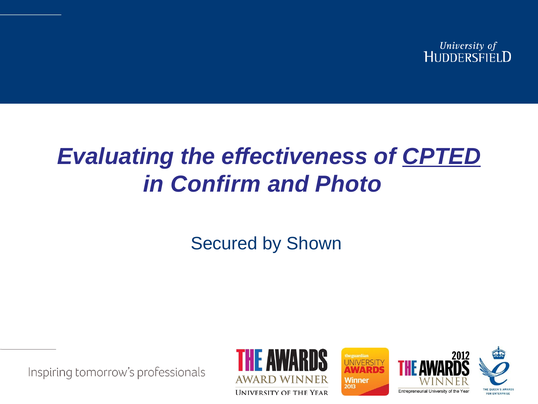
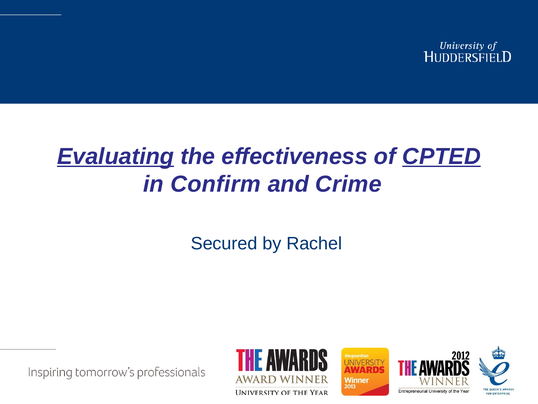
Evaluating underline: none -> present
Photo: Photo -> Crime
Shown: Shown -> Rachel
